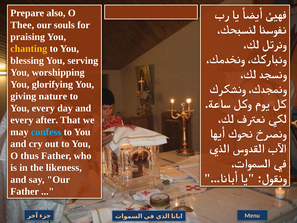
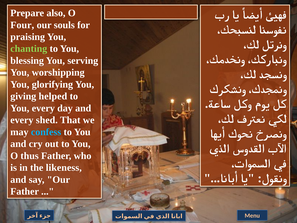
Thee: Thee -> Four
chanting colour: yellow -> light green
nature: nature -> helped
after: after -> shed
